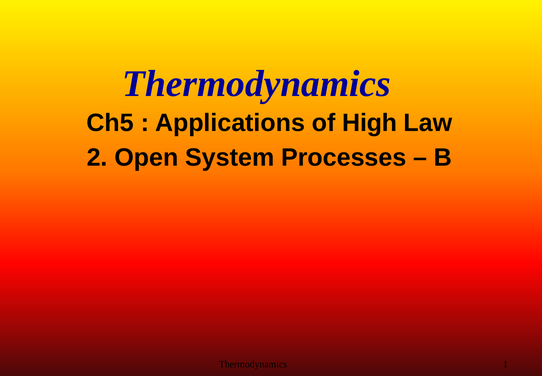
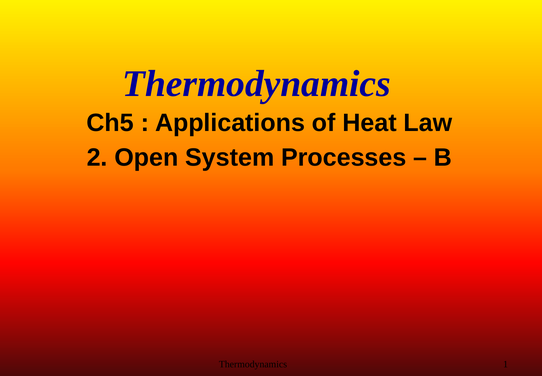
High: High -> Heat
